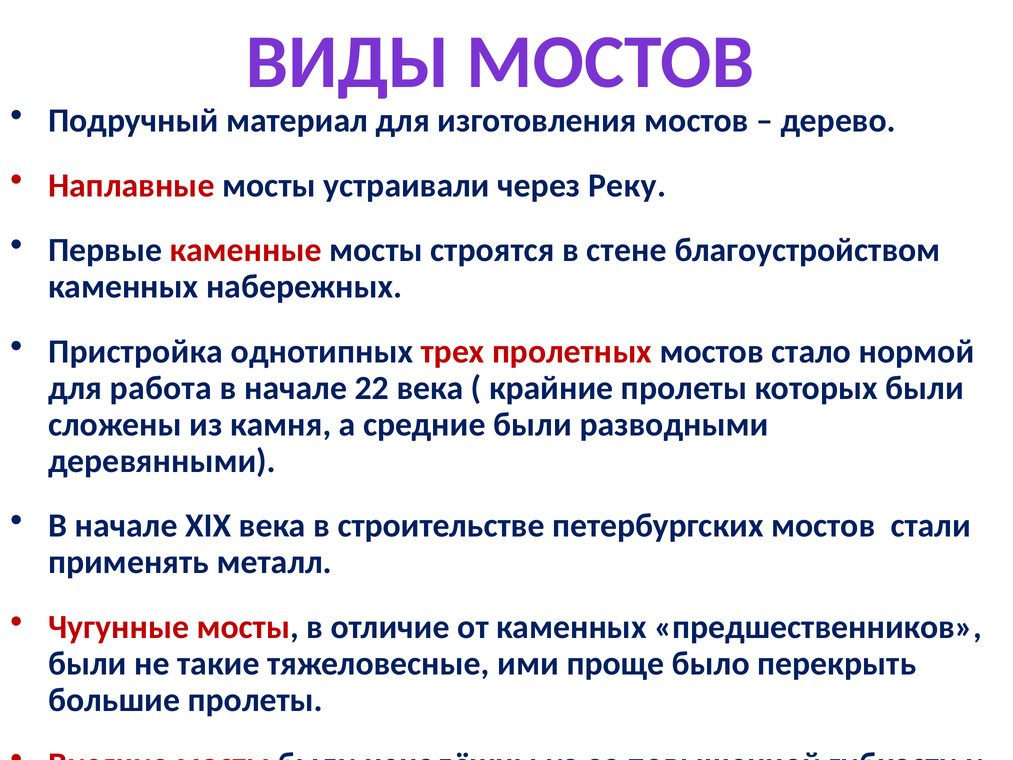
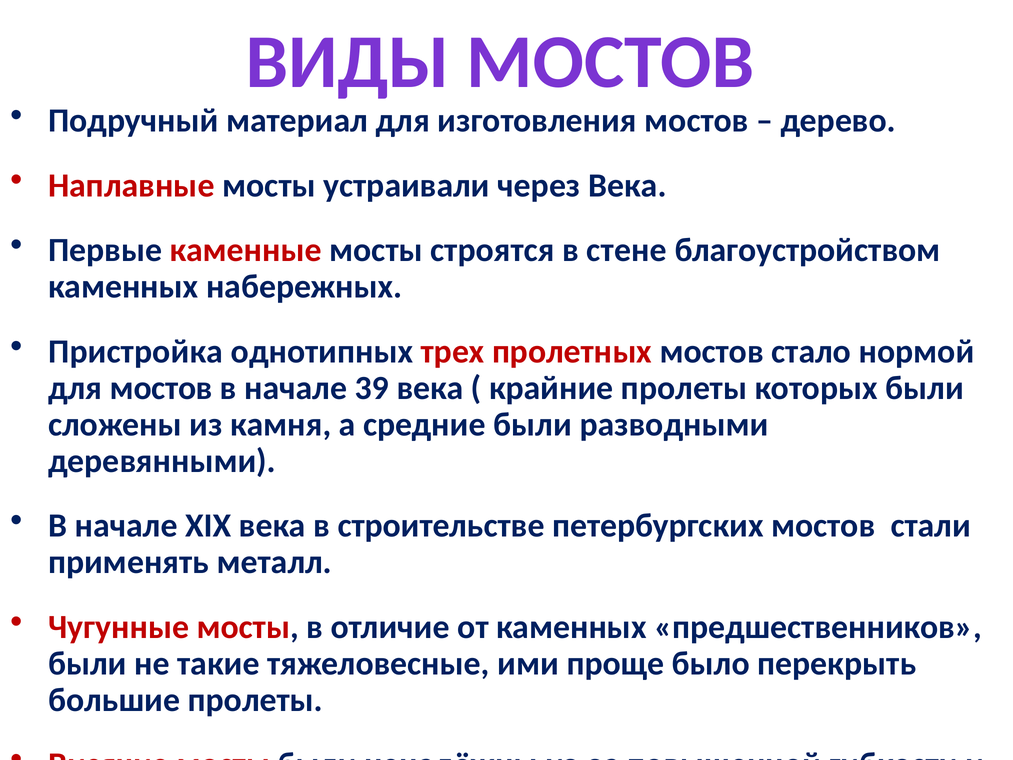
через Реку: Реку -> Века
для работа: работа -> мостов
22: 22 -> 39
